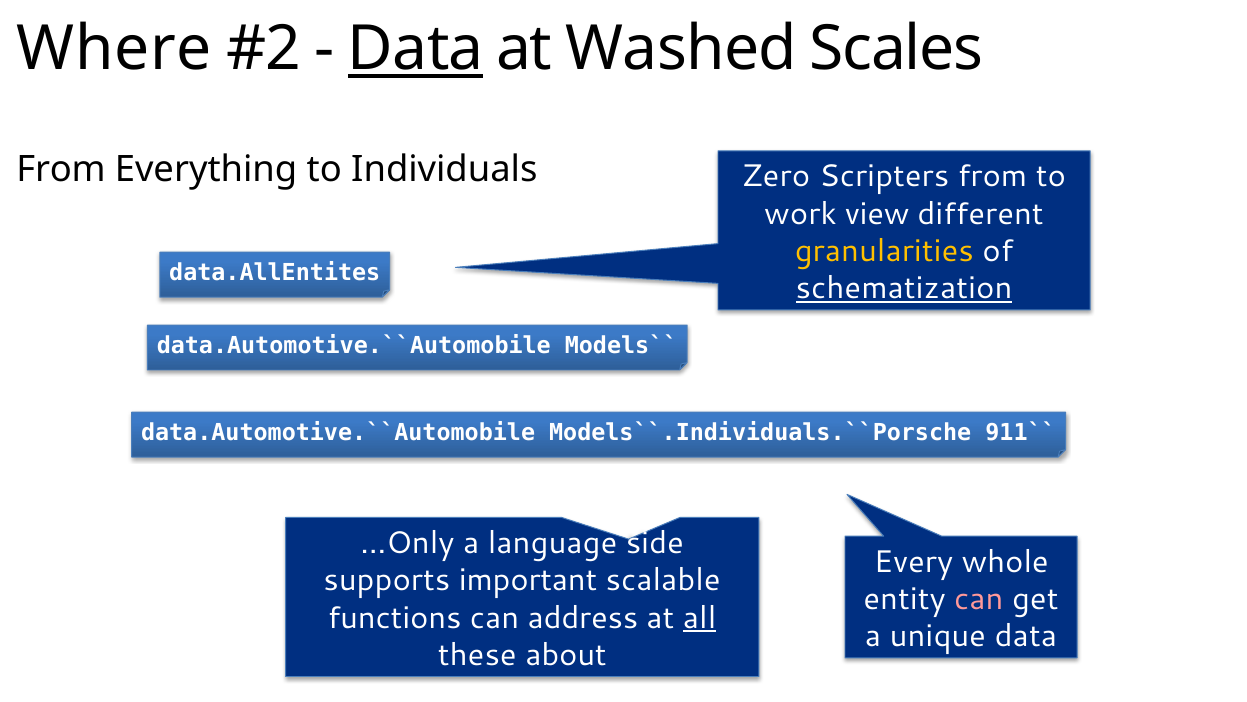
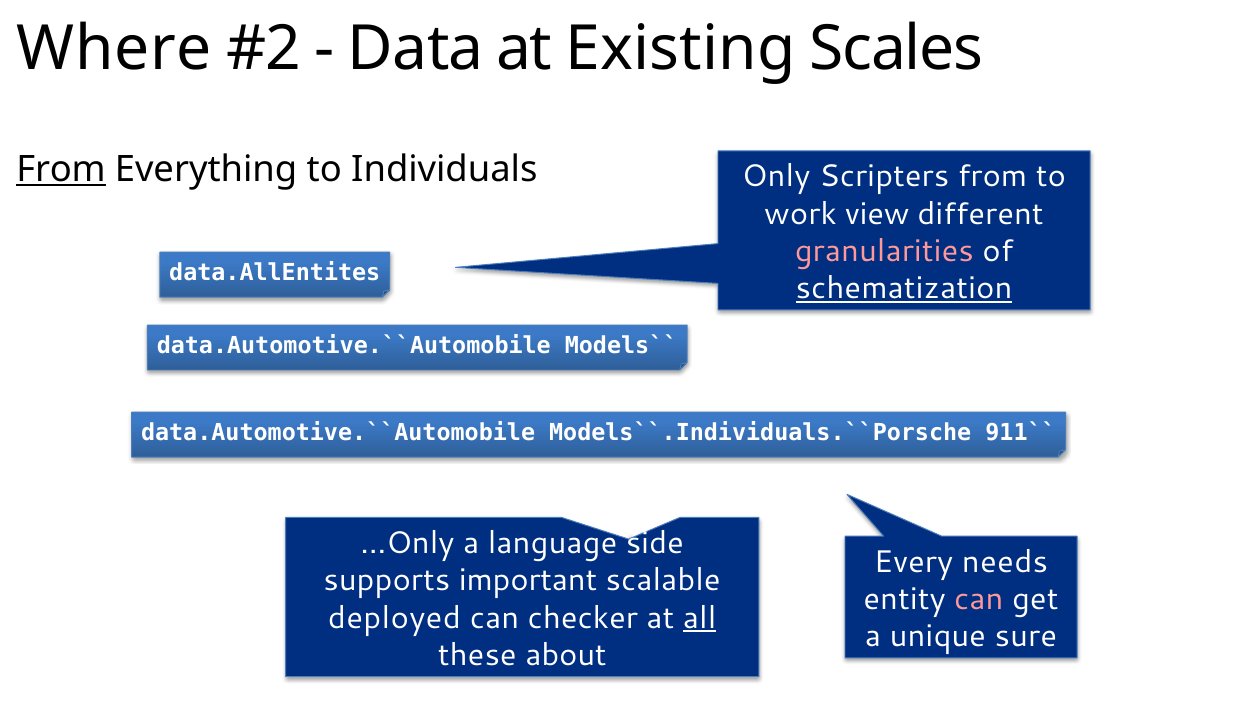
Data at (416, 49) underline: present -> none
Washed: Washed -> Existing
From at (61, 169) underline: none -> present
Zero: Zero -> Only
granularities colour: yellow -> pink
whole: whole -> needs
functions: functions -> deployed
address: address -> checker
unique data: data -> sure
